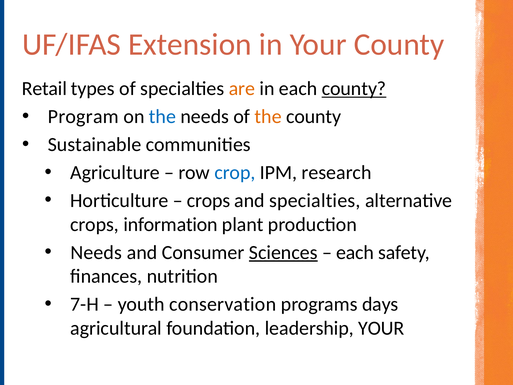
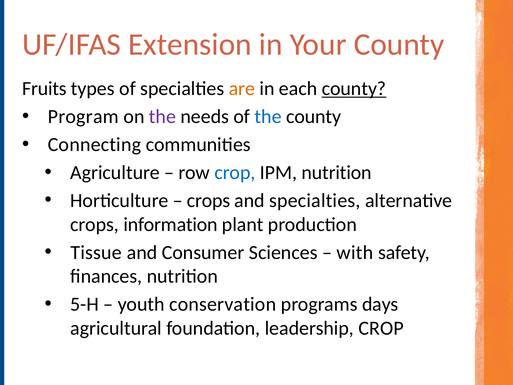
Retail: Retail -> Fruits
the at (162, 117) colour: blue -> purple
the at (268, 117) colour: orange -> blue
Sustainable: Sustainable -> Connecting
IPM research: research -> nutrition
Needs at (96, 252): Needs -> Tissue
Sciences underline: present -> none
each at (355, 252): each -> with
7-H: 7-H -> 5-H
leadership YOUR: YOUR -> CROP
